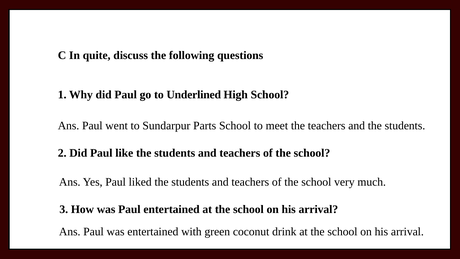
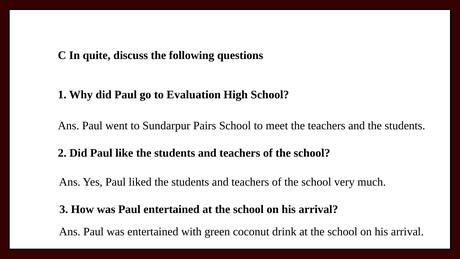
Underlined: Underlined -> Evaluation
Parts: Parts -> Pairs
